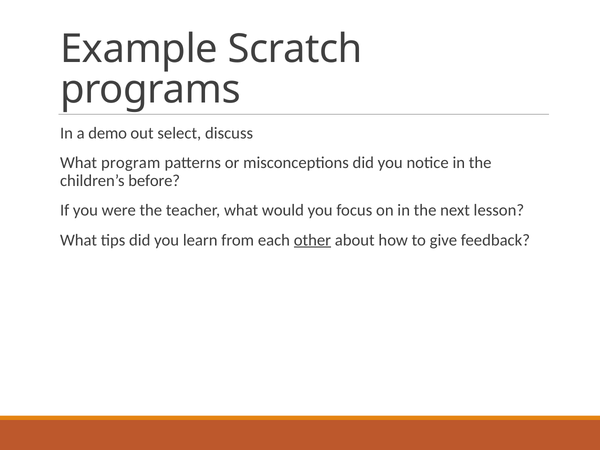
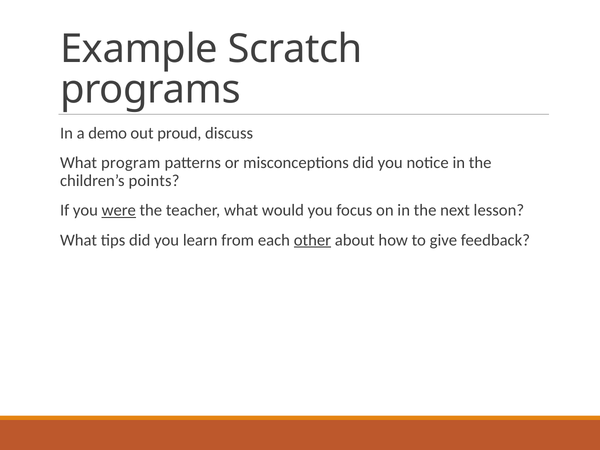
select: select -> proud
before: before -> points
were underline: none -> present
